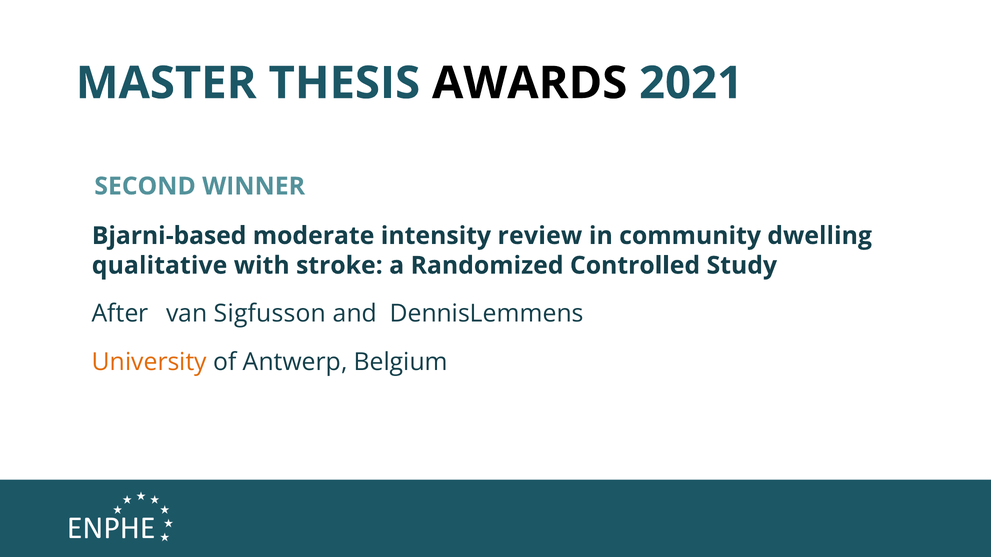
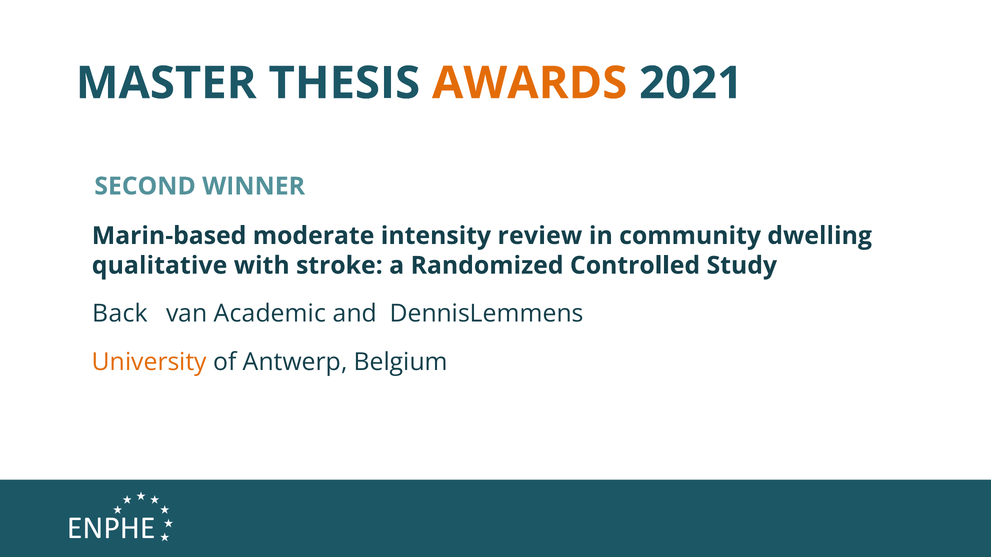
AWARDS colour: black -> orange
Bjarni-based: Bjarni-based -> Marin-based
After: After -> Back
Sigfusson: Sigfusson -> Academic
